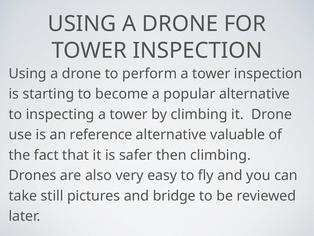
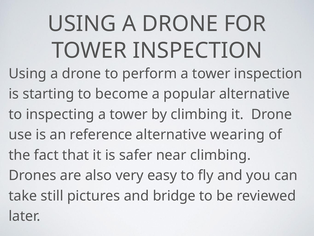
valuable: valuable -> wearing
then: then -> near
